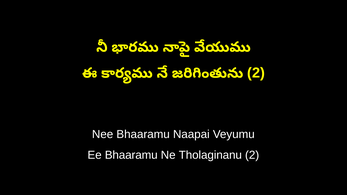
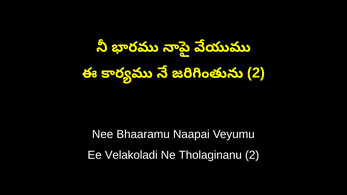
Ee Bhaaramu: Bhaaramu -> Velakoladi
